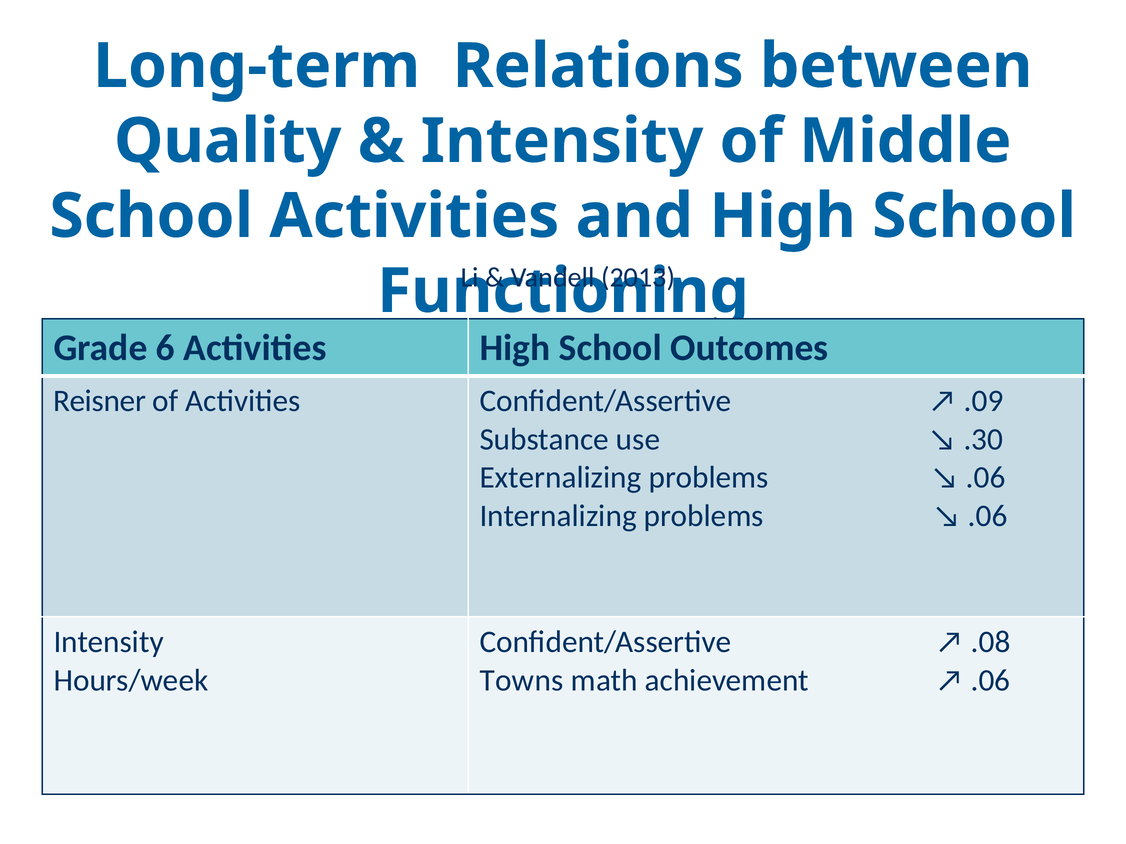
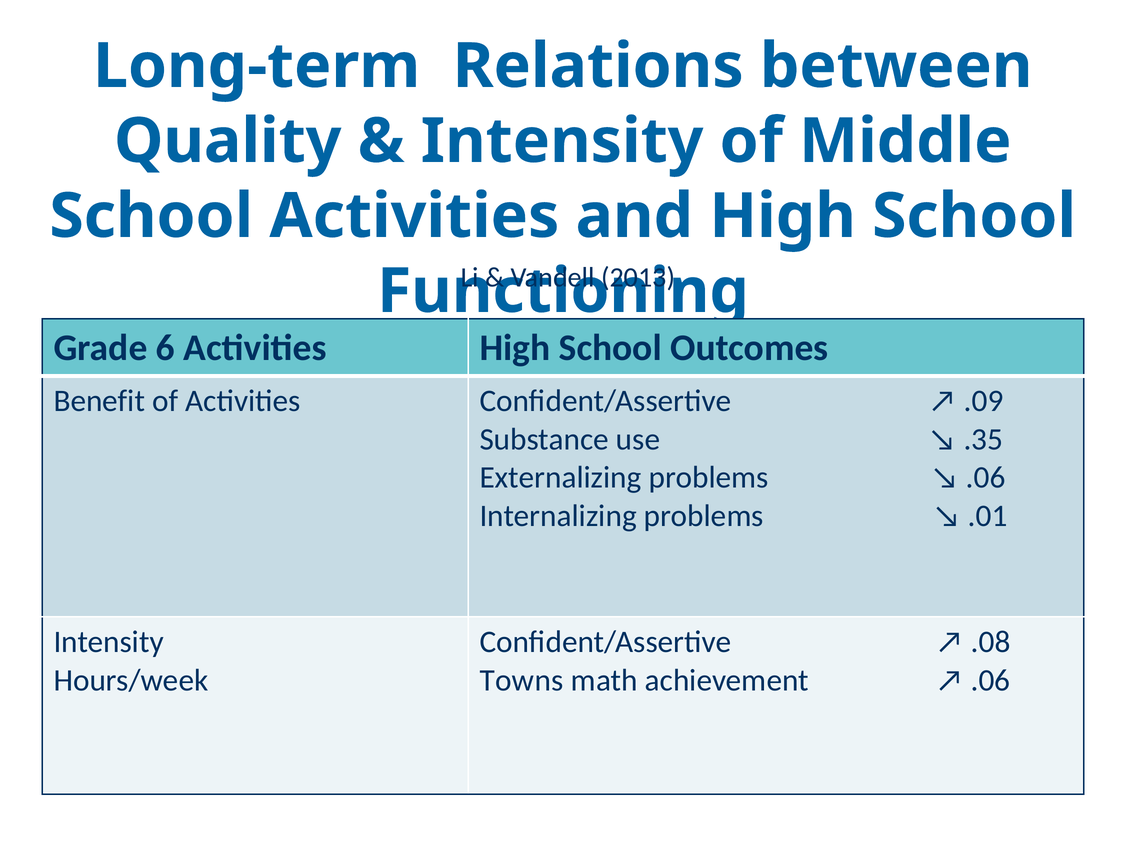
Reisner: Reisner -> Benefit
.30: .30 -> .35
.06 at (988, 516): .06 -> .01
